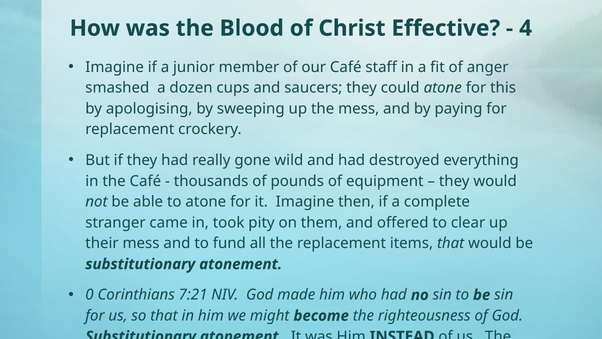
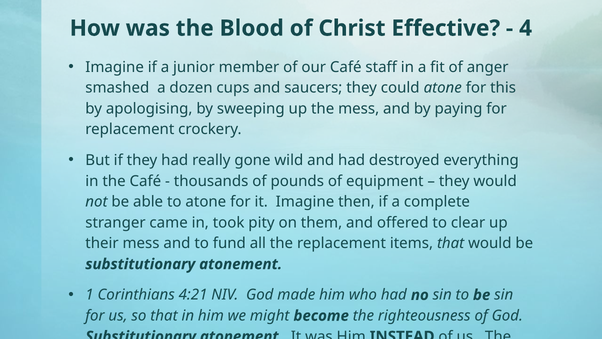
0: 0 -> 1
7:21: 7:21 -> 4:21
